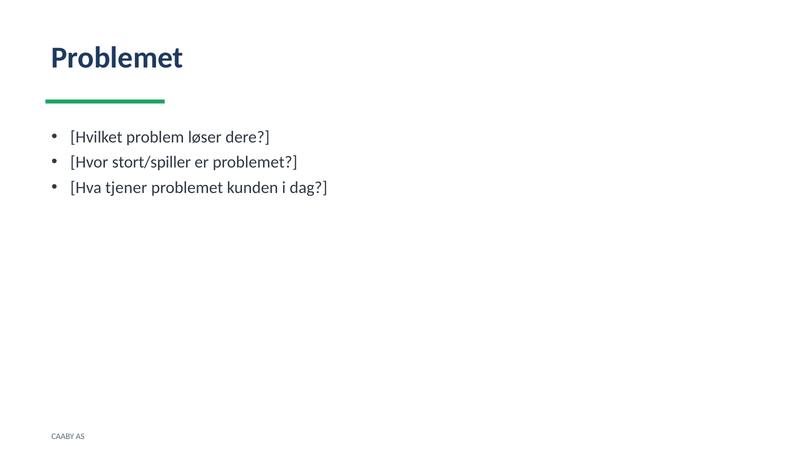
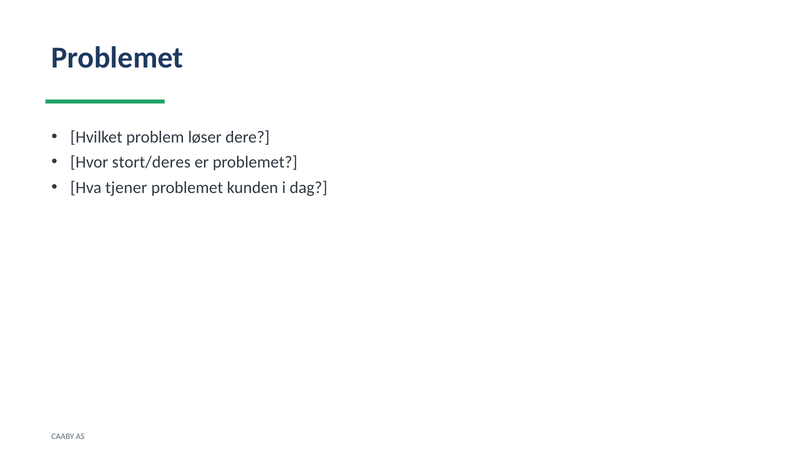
stort/spiller: stort/spiller -> stort/deres
